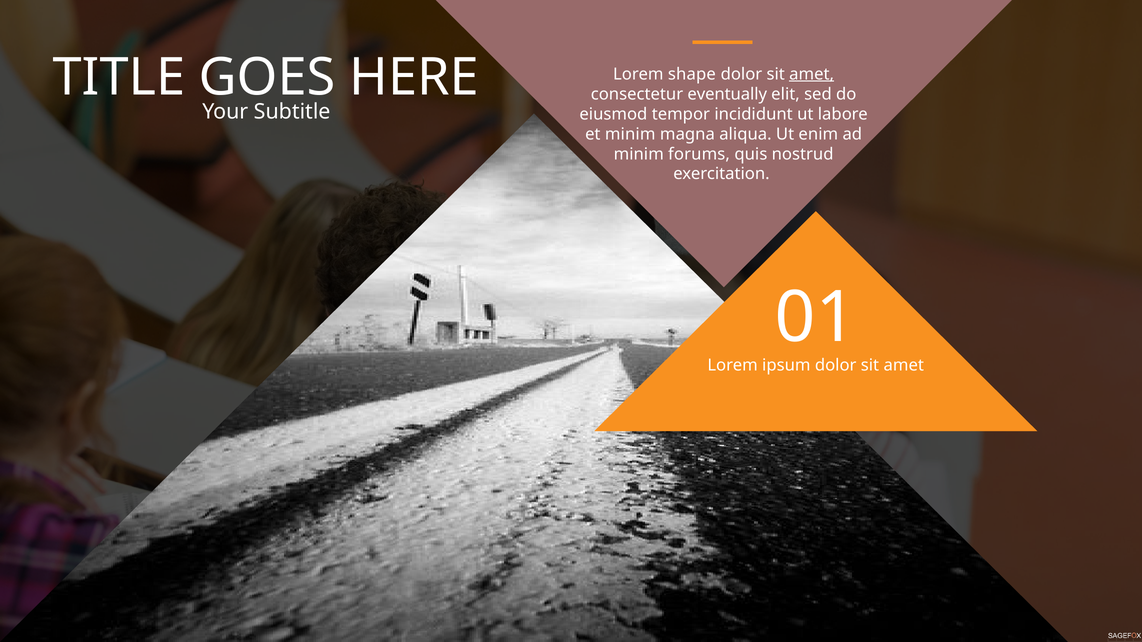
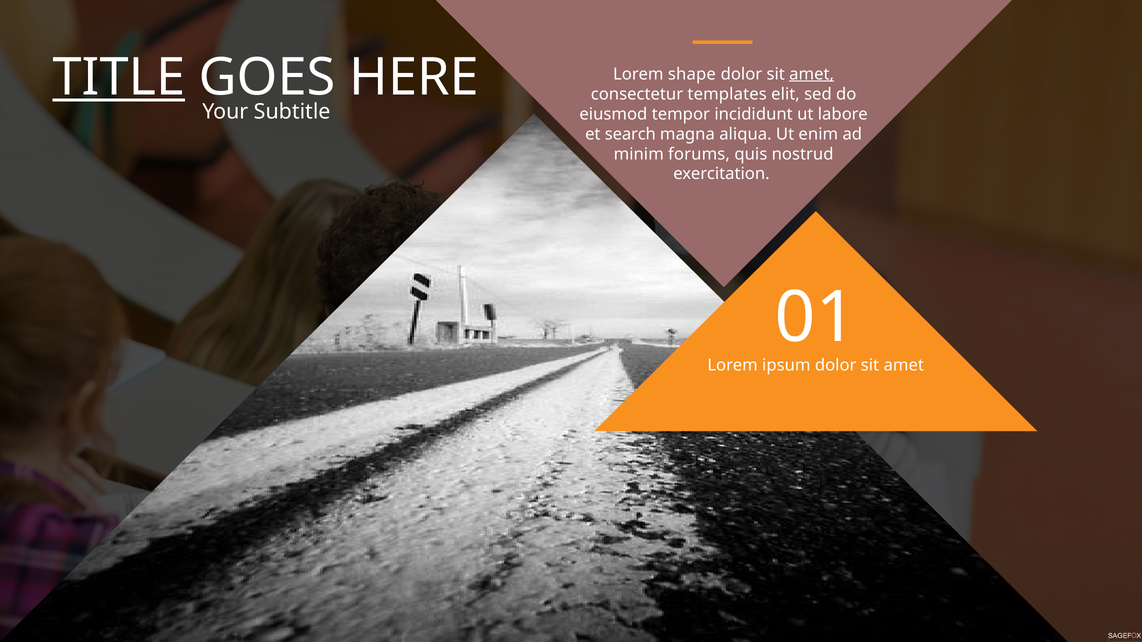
TITLE underline: none -> present
eventually: eventually -> templates
et minim: minim -> search
